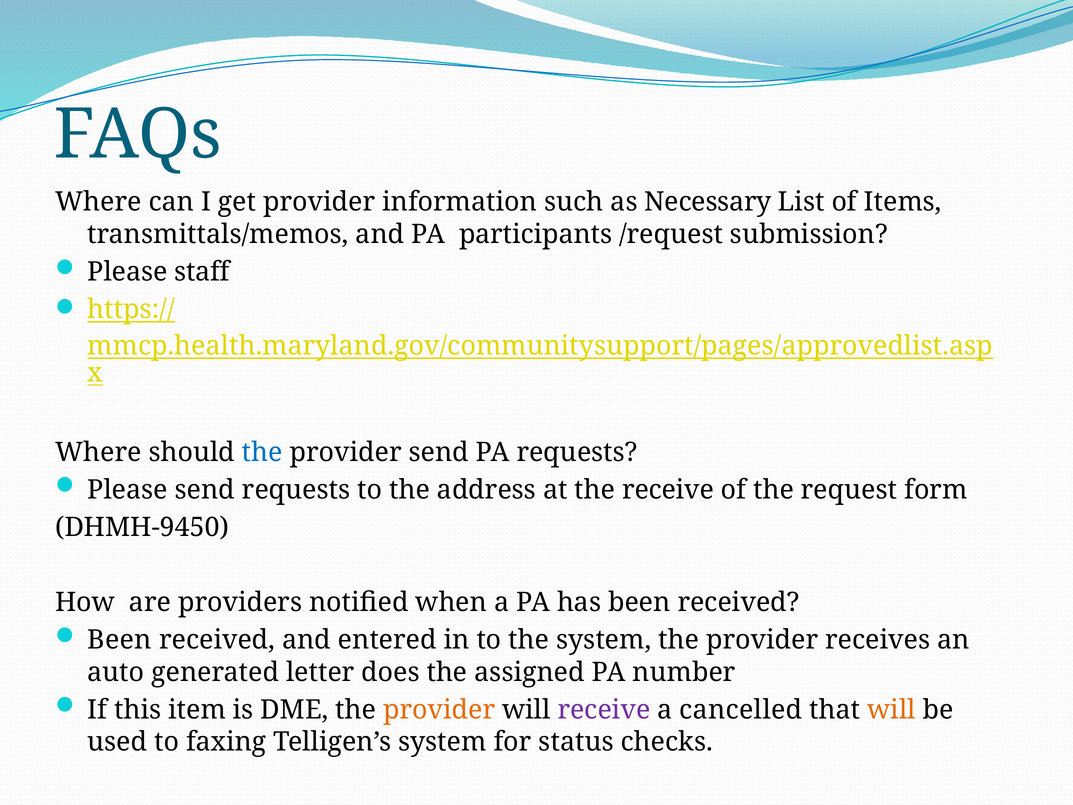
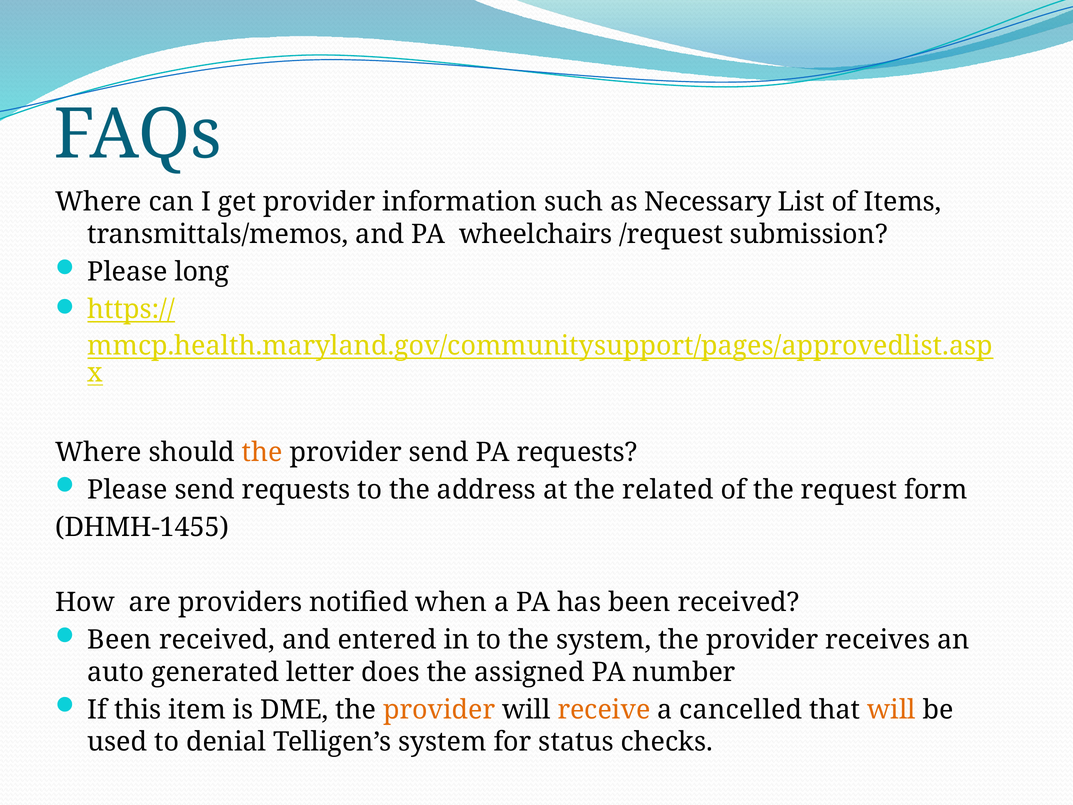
participants: participants -> wheelchairs
staff: staff -> long
the at (262, 452) colour: blue -> orange
the receive: receive -> related
DHMH-9450: DHMH-9450 -> DHMH-1455
receive at (604, 710) colour: purple -> orange
faxing: faxing -> denial
